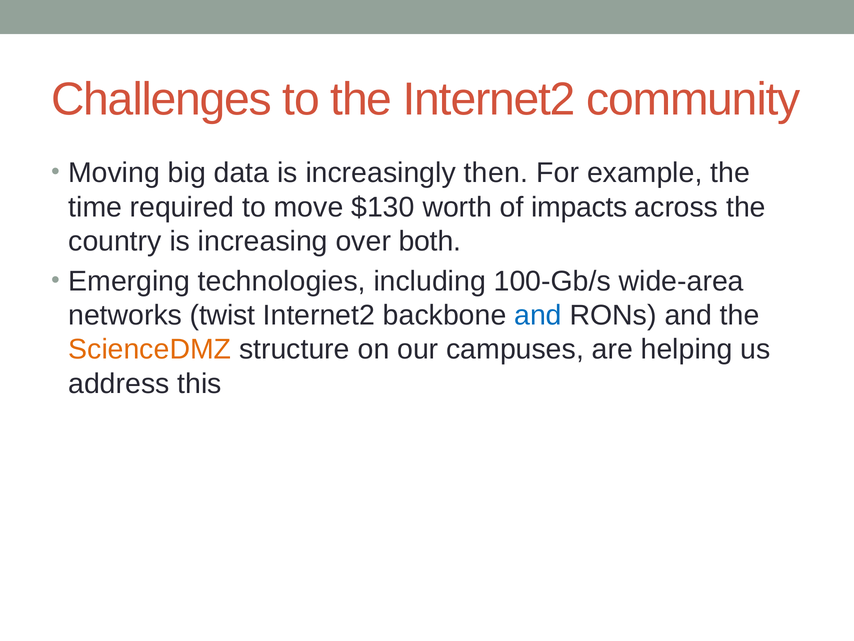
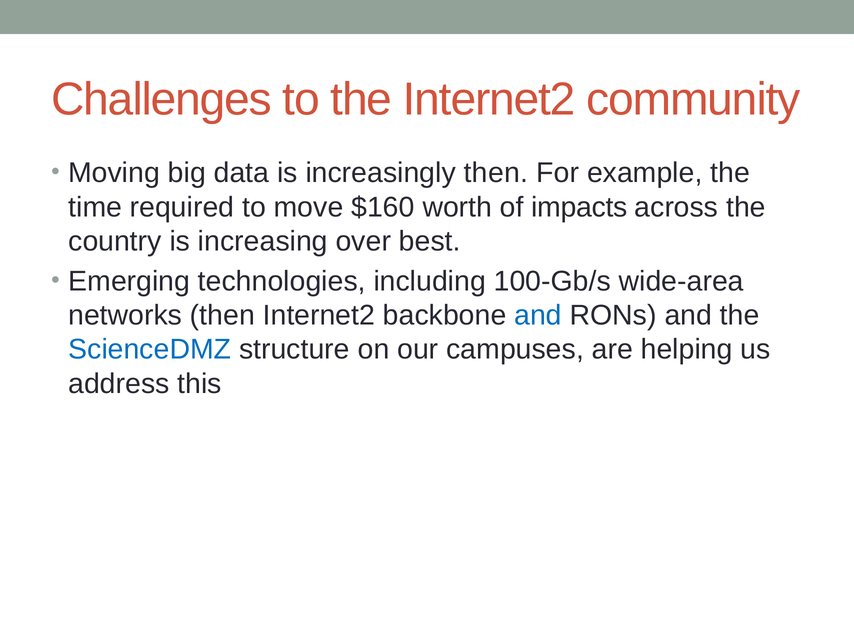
$130: $130 -> $160
both: both -> best
networks twist: twist -> then
ScienceDMZ colour: orange -> blue
